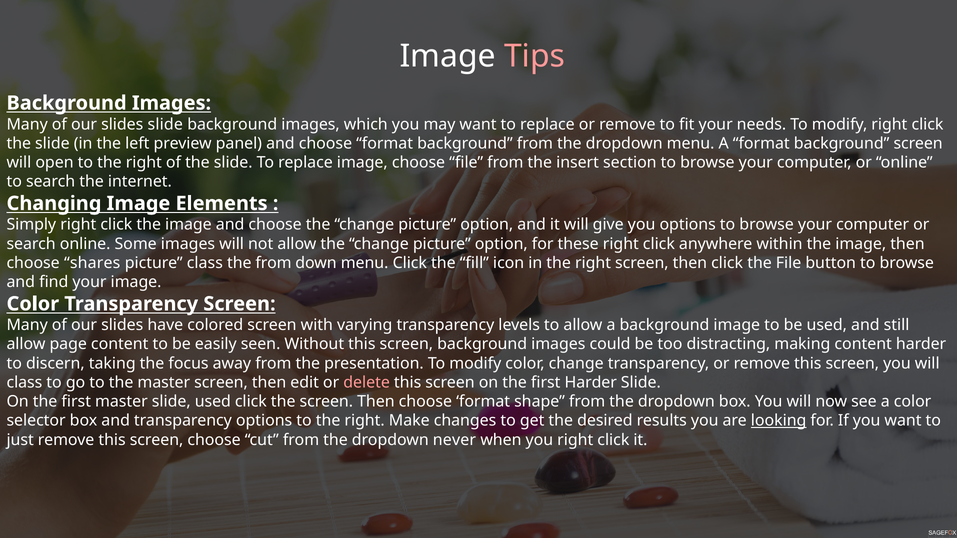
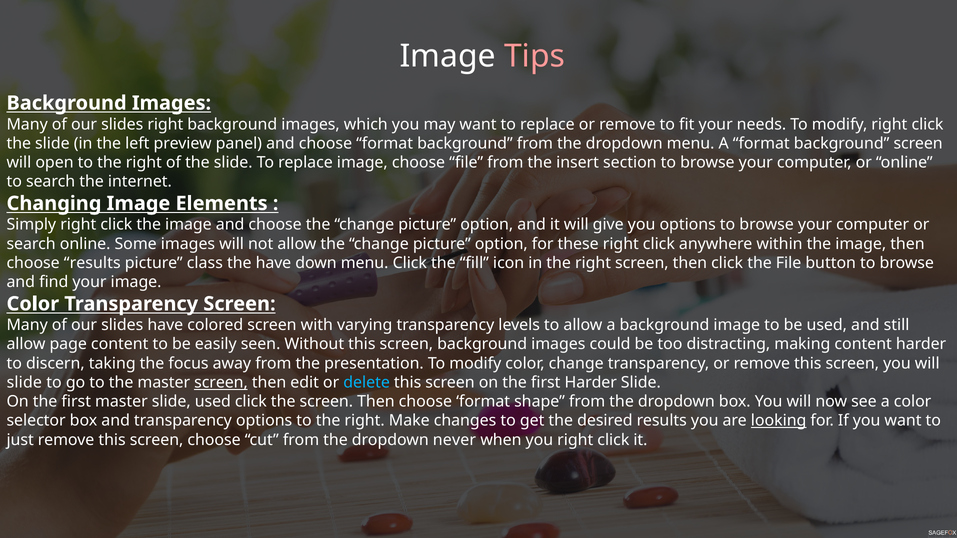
slides slide: slide -> right
choose shares: shares -> results
the from: from -> have
class at (24, 383): class -> slide
screen at (221, 383) underline: none -> present
delete colour: pink -> light blue
